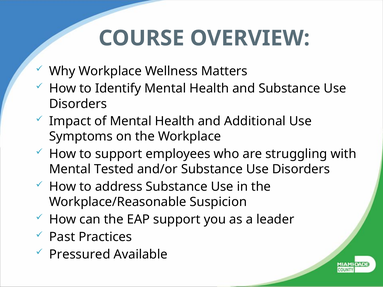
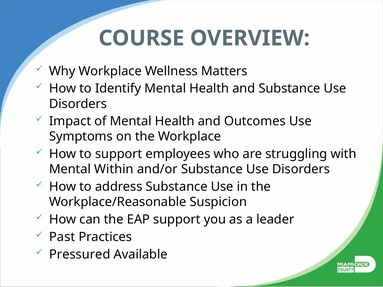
Additional: Additional -> Outcomes
Tested: Tested -> Within
